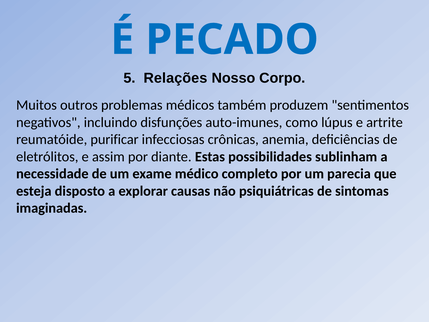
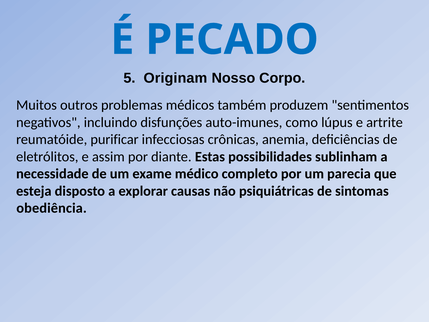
Relações: Relações -> Originam
imaginadas: imaginadas -> obediência
